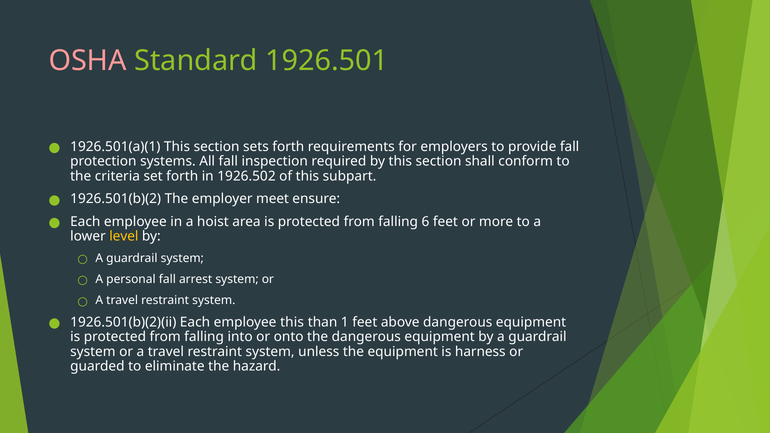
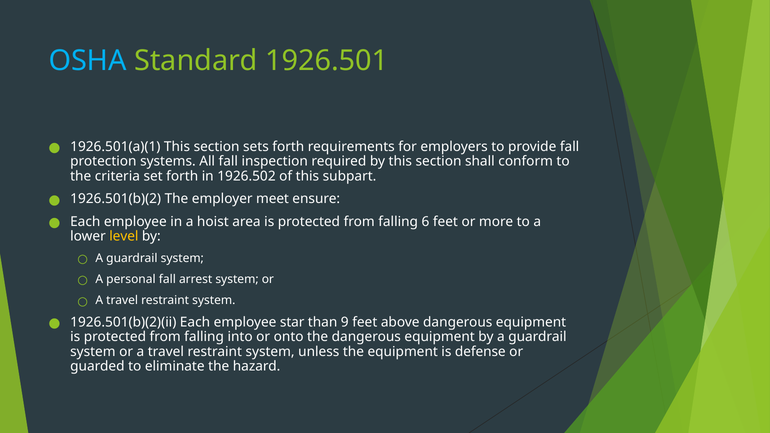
OSHA colour: pink -> light blue
employee this: this -> star
1: 1 -> 9
harness: harness -> defense
